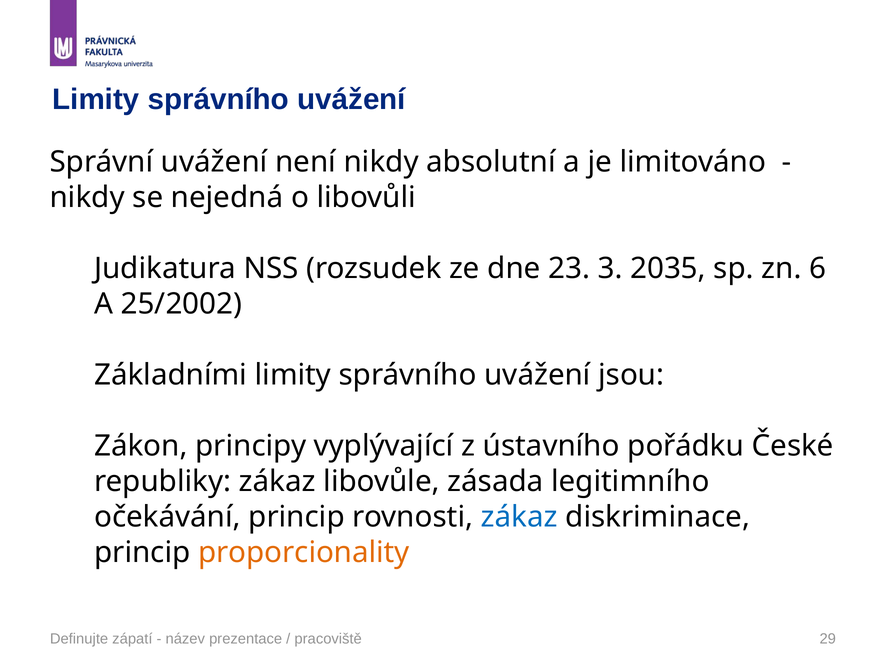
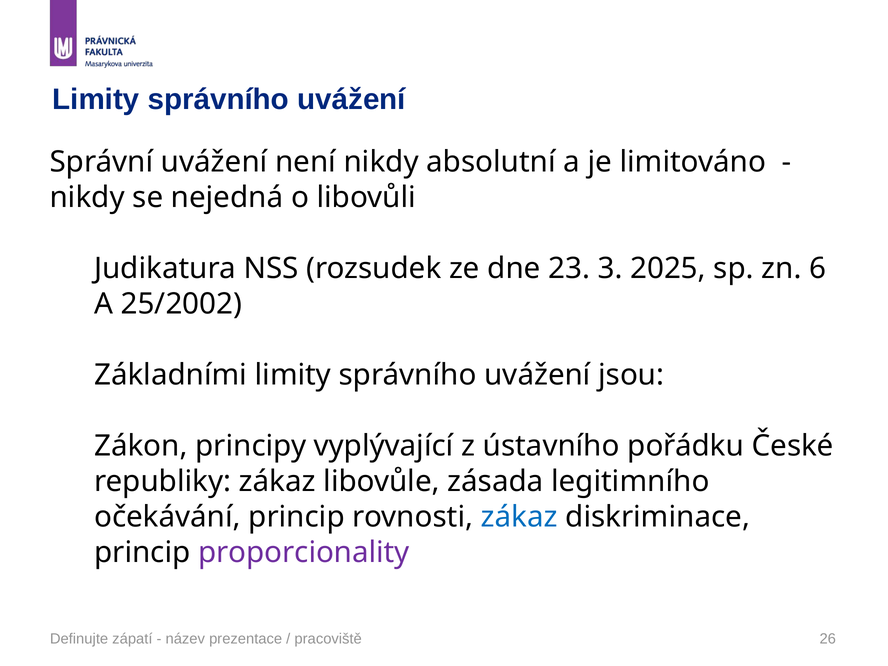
2035: 2035 -> 2025
proporcionality colour: orange -> purple
29: 29 -> 26
